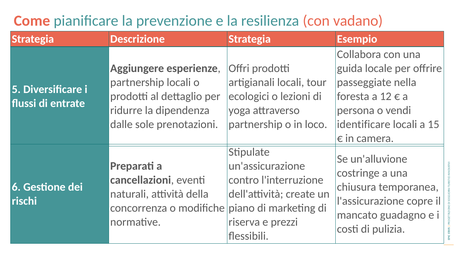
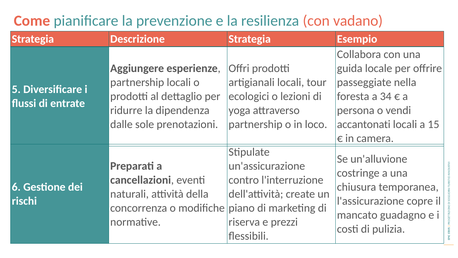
12: 12 -> 34
identificare: identificare -> accantonati
